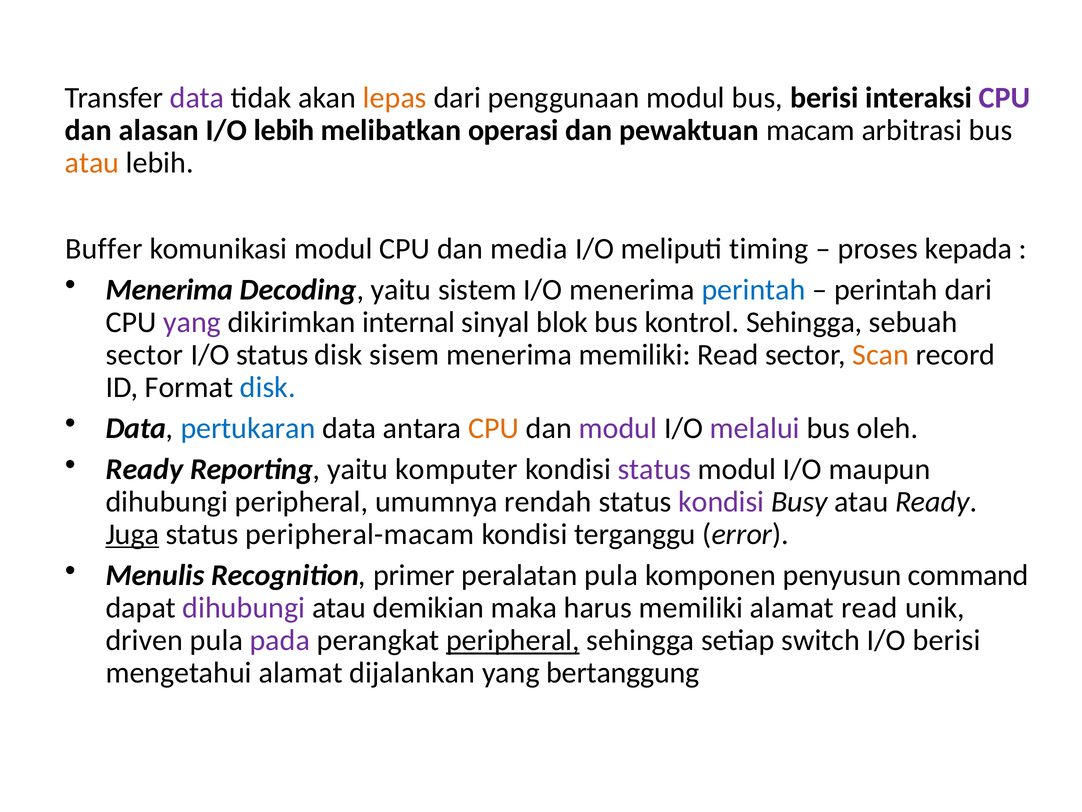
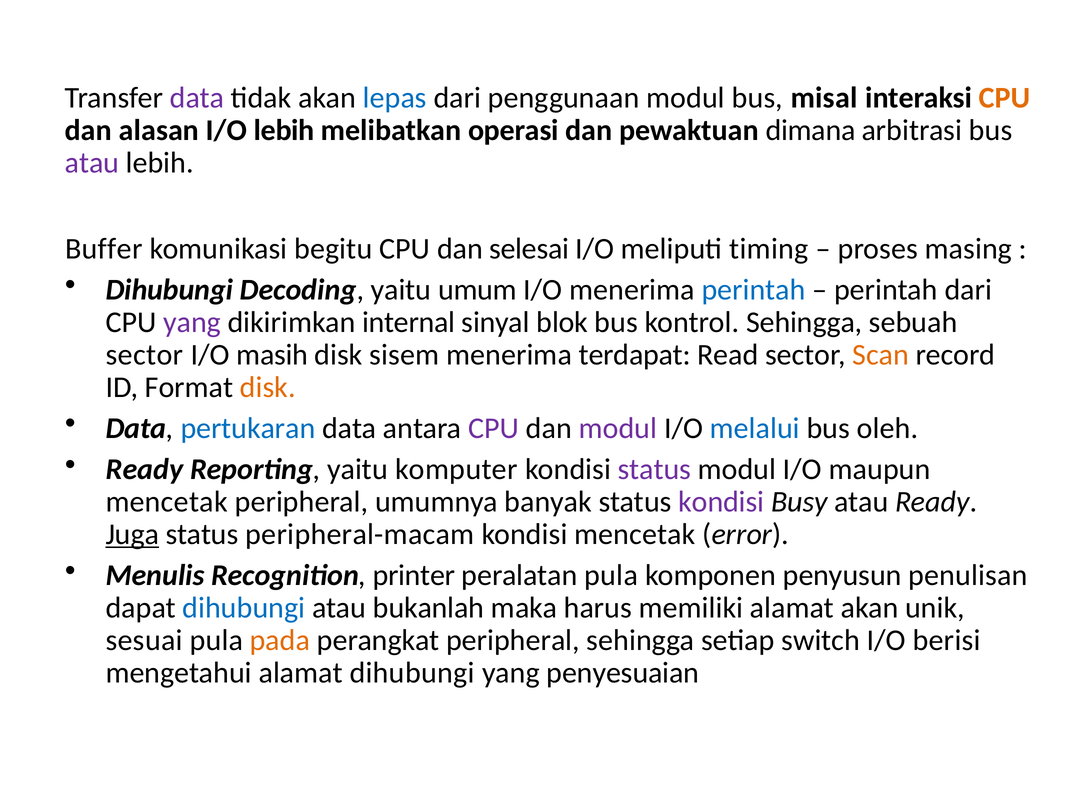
lepas colour: orange -> blue
bus berisi: berisi -> misal
CPU at (1005, 98) colour: purple -> orange
macam: macam -> dimana
atau at (92, 163) colour: orange -> purple
komunikasi modul: modul -> begitu
media: media -> selesai
kepada: kepada -> masing
Menerima at (169, 290): Menerima -> Dihubungi
sistem: sistem -> umum
I/O status: status -> masih
menerima memiliki: memiliki -> terdapat
disk at (268, 387) colour: blue -> orange
CPU at (494, 428) colour: orange -> purple
melalui colour: purple -> blue
dihubungi at (167, 502): dihubungi -> mencetak
rendah: rendah -> banyak
kondisi terganggu: terganggu -> mencetak
primer: primer -> printer
command: command -> penulisan
dihubungi at (244, 608) colour: purple -> blue
demikian: demikian -> bukanlah
alamat read: read -> akan
driven: driven -> sesuai
pada colour: purple -> orange
peripheral at (513, 640) underline: present -> none
alamat dijalankan: dijalankan -> dihubungi
bertanggung: bertanggung -> penyesuaian
